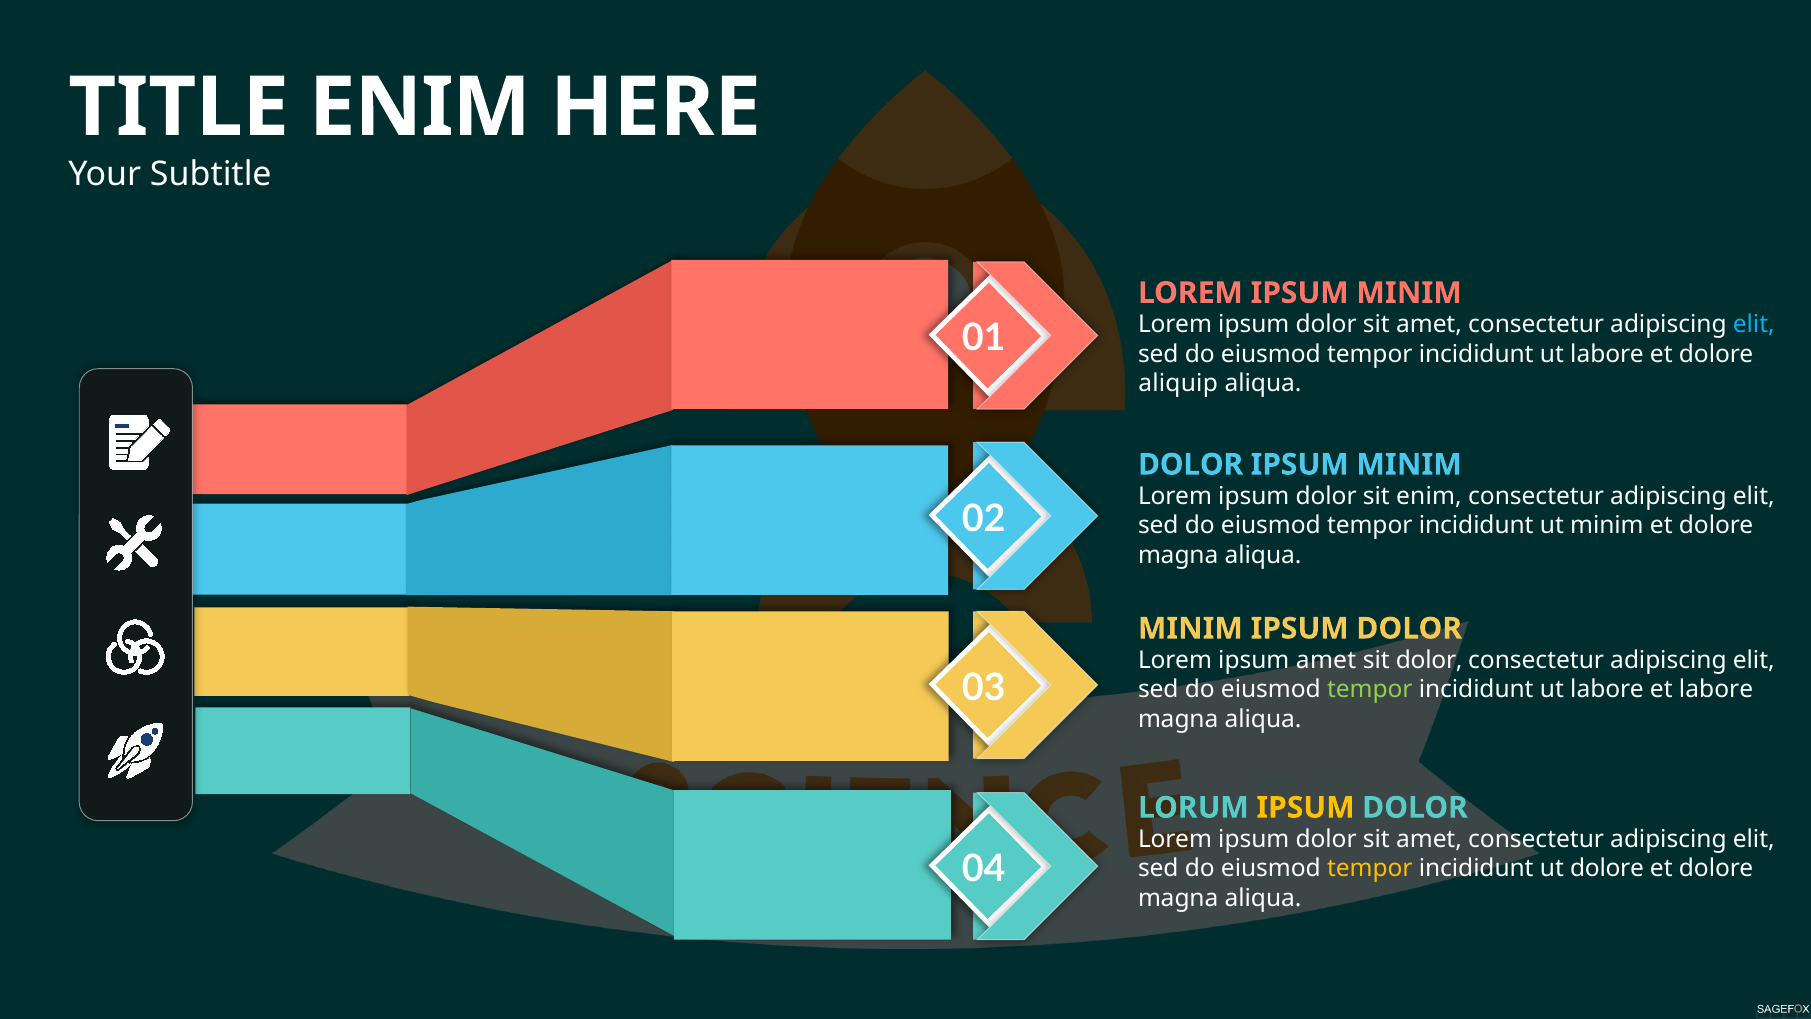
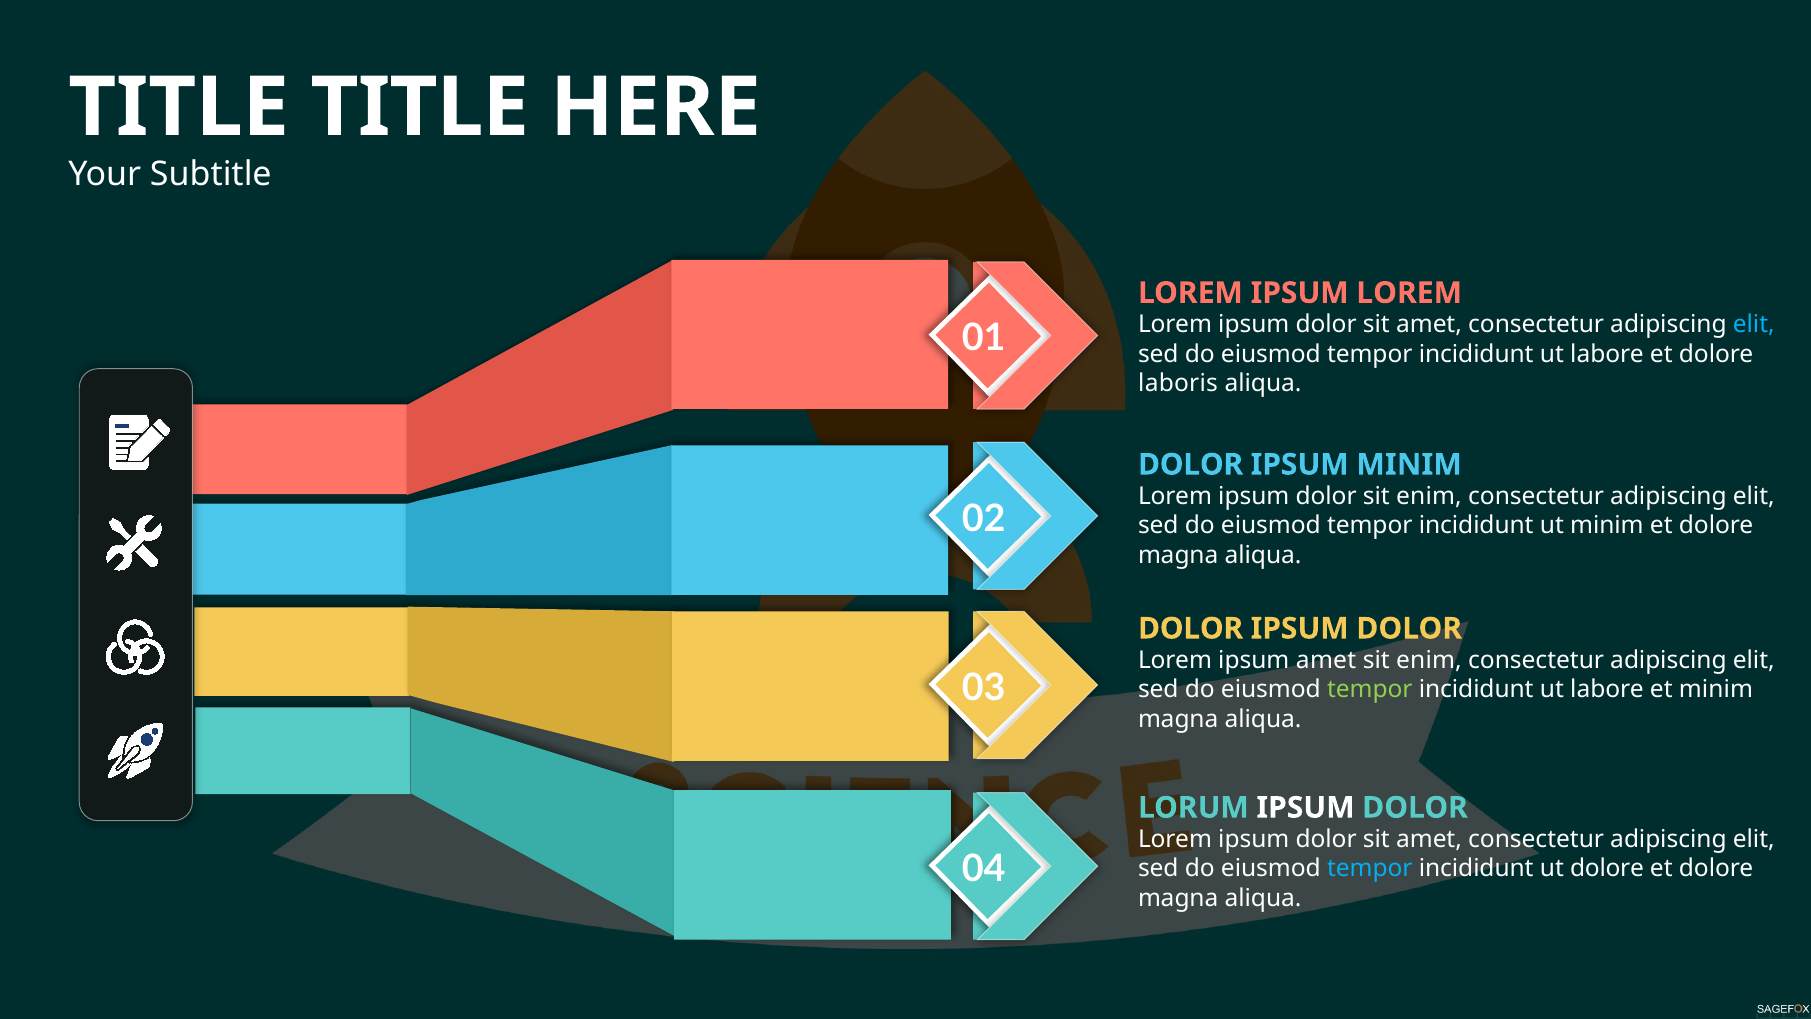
ENIM at (420, 107): ENIM -> TITLE
LOREM IPSUM MINIM: MINIM -> LOREM
aliquip: aliquip -> laboris
MINIM at (1190, 628): MINIM -> DOLOR
dolor at (1429, 660): dolor -> enim
et labore: labore -> minim
IPSUM at (1305, 807) colour: yellow -> white
tempor at (1370, 868) colour: yellow -> light blue
